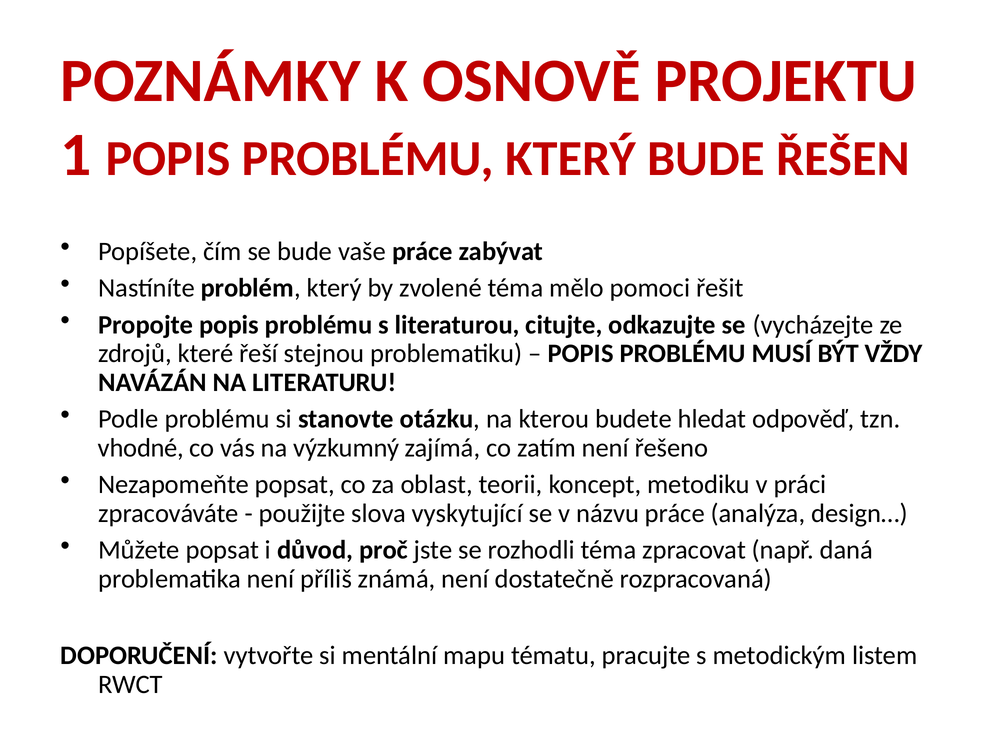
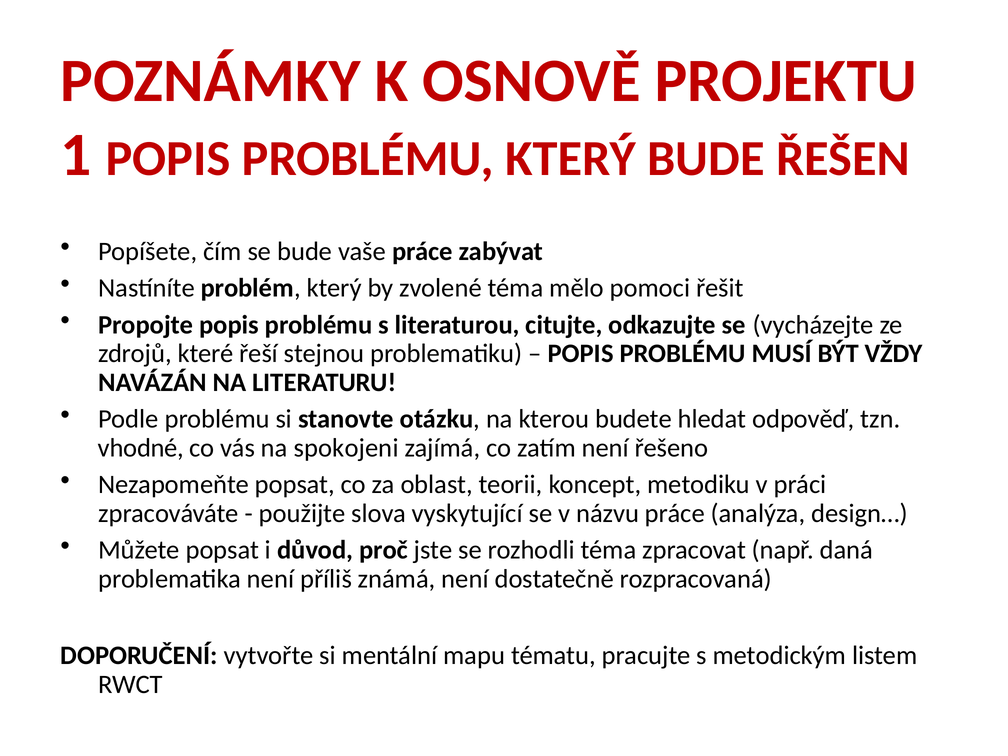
výzkumný: výzkumný -> spokojeni
